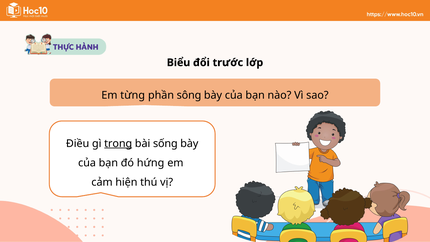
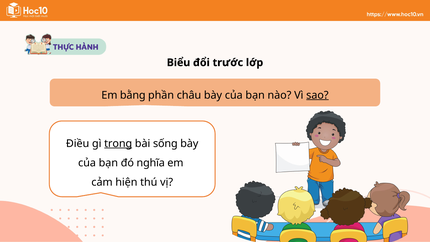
từng: từng -> bằng
sông: sông -> châu
sao underline: none -> present
hứng: hứng -> nghĩa
